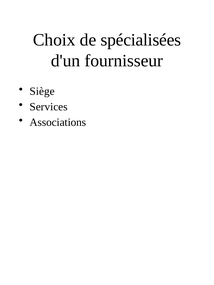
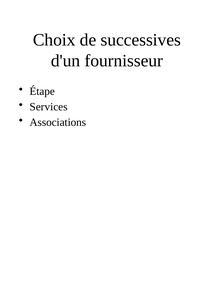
spécialisées: spécialisées -> successives
Siège: Siège -> Étape
